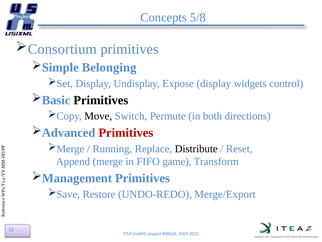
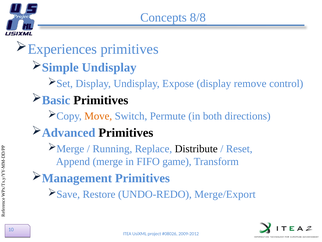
5/8: 5/8 -> 8/8
Consortium: Consortium -> Experiences
Belonging at (109, 67): Belonging -> Undisplay
widgets: widgets -> remove
Move colour: black -> orange
Primitives at (126, 132) colour: red -> black
